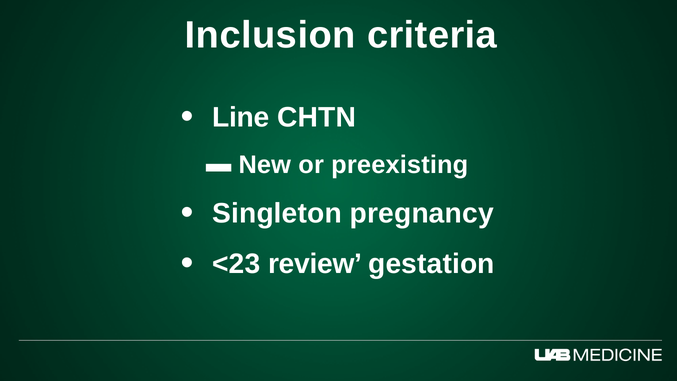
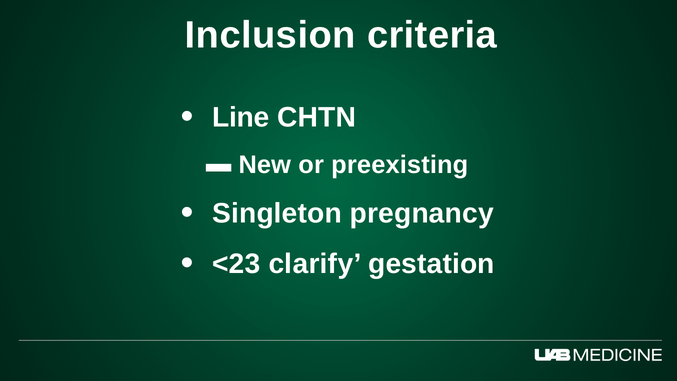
review: review -> clarify
